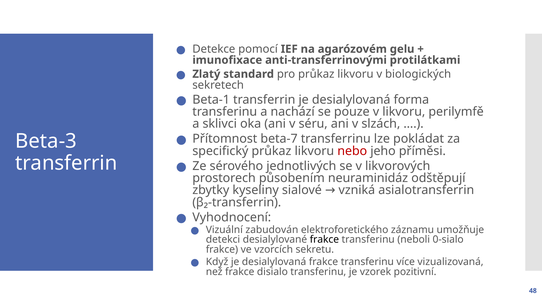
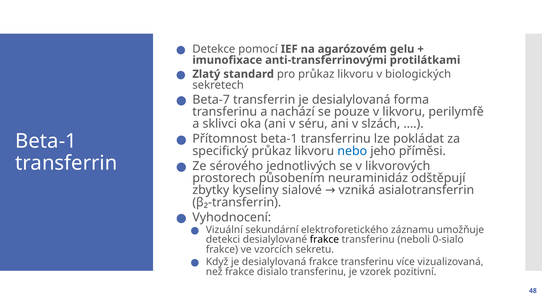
Beta-1: Beta-1 -> Beta-7
Přítomnost beta-7: beta-7 -> beta-1
Beta-3 at (46, 141): Beta-3 -> Beta-1
nebo colour: red -> blue
zabudován: zabudován -> sekundární
